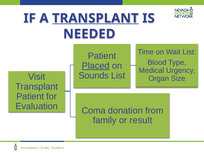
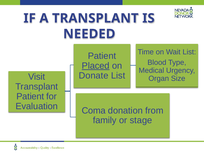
TRANSPLANT at (95, 18) underline: present -> none
Sounds: Sounds -> Donate
result: result -> stage
